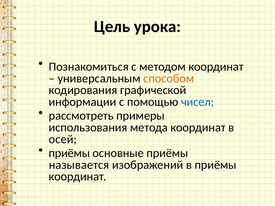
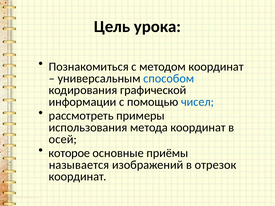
способом colour: orange -> blue
приёмы at (69, 153): приёмы -> которое
в приёмы: приёмы -> отрезок
